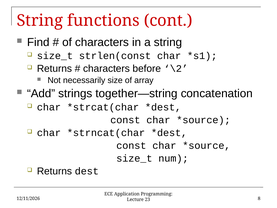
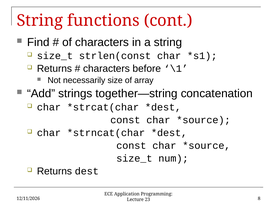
\2: \2 -> \1
